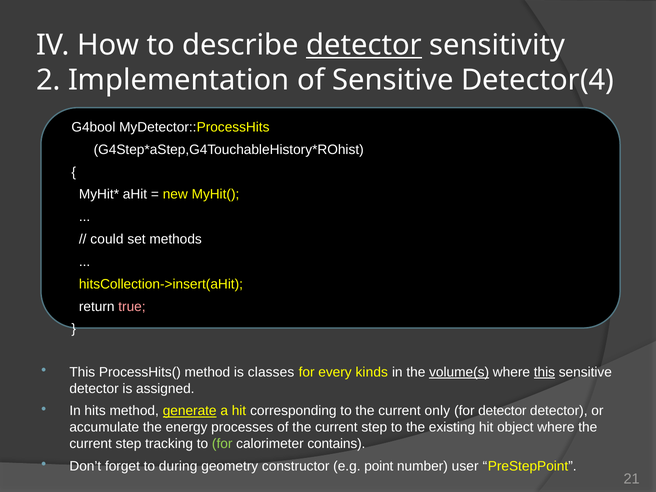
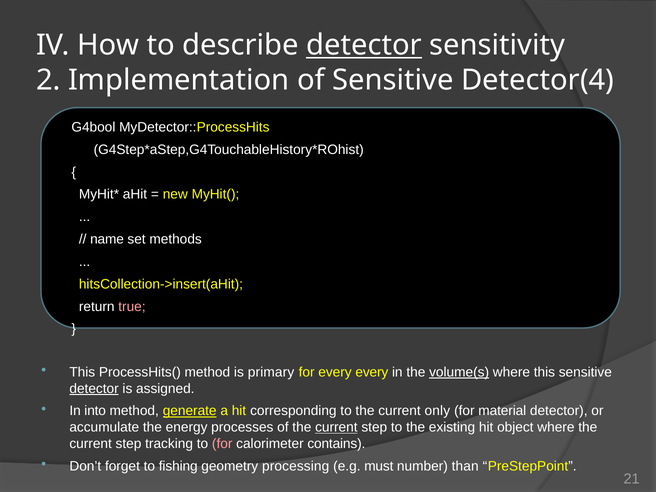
could: could -> name
classes: classes -> primary
every kinds: kinds -> every
this at (544, 372) underline: present -> none
detector at (94, 389) underline: none -> present
hits: hits -> into
for detector: detector -> material
current at (336, 427) underline: none -> present
for at (222, 444) colour: light green -> pink
during: during -> fishing
constructor: constructor -> processing
point: point -> must
user: user -> than
